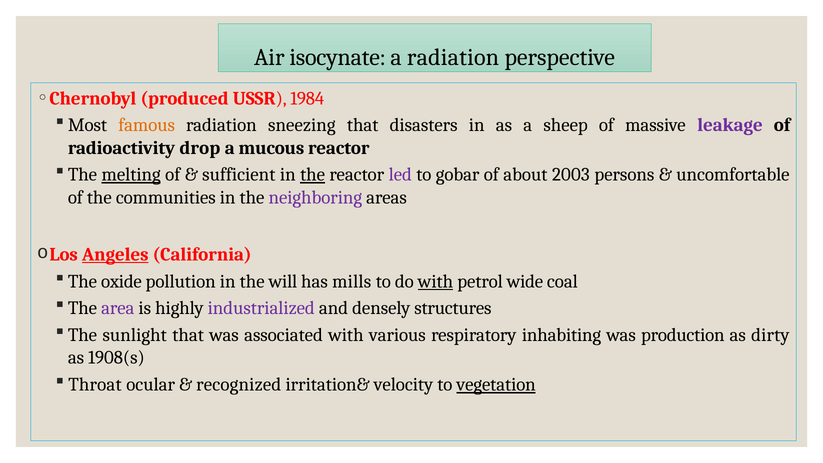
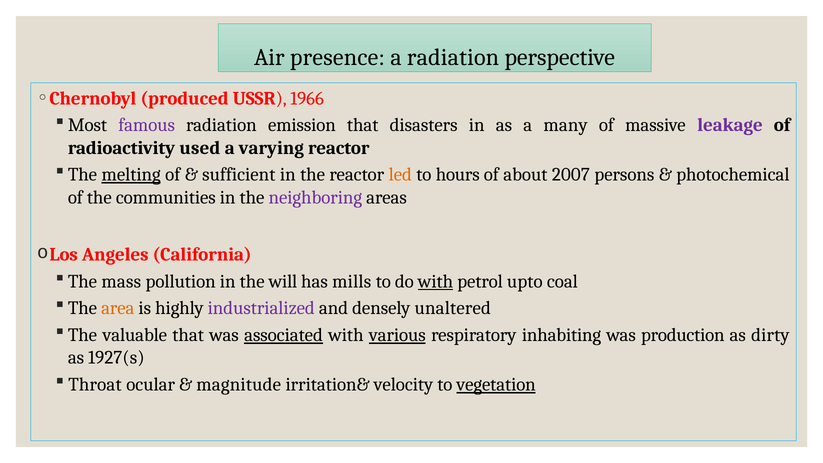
isocynate: isocynate -> presence
1984: 1984 -> 1966
famous colour: orange -> purple
sneezing: sneezing -> emission
sheep: sheep -> many
drop: drop -> used
mucous: mucous -> varying
the at (313, 175) underline: present -> none
led colour: purple -> orange
gobar: gobar -> hours
2003: 2003 -> 2007
uncomfortable: uncomfortable -> photochemical
Angeles underline: present -> none
oxide: oxide -> mass
wide: wide -> upto
area colour: purple -> orange
structures: structures -> unaltered
sunlight: sunlight -> valuable
associated underline: none -> present
various underline: none -> present
1908(s: 1908(s -> 1927(s
recognized: recognized -> magnitude
